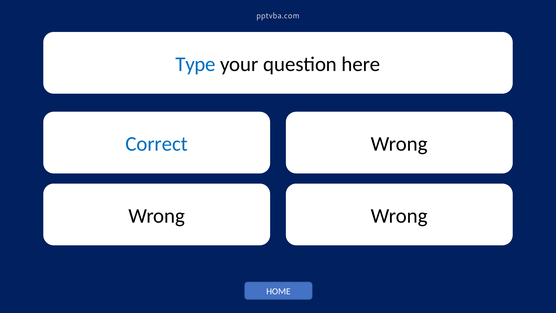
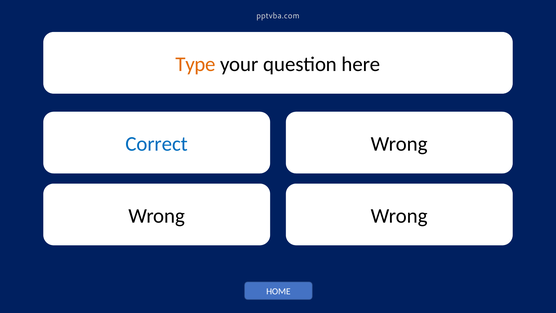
Type colour: blue -> orange
